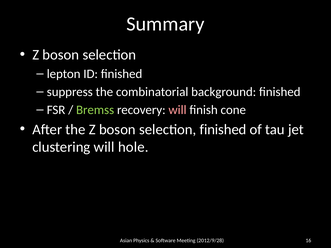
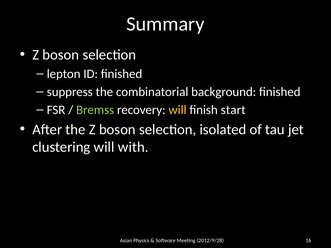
will at (178, 110) colour: pink -> yellow
cone: cone -> start
selection finished: finished -> isolated
hole: hole -> with
